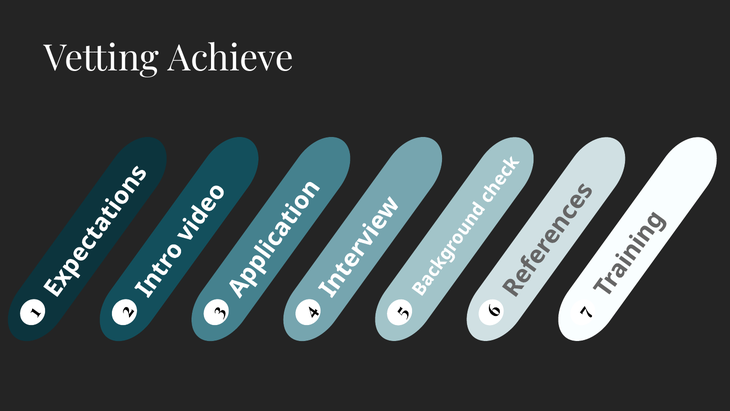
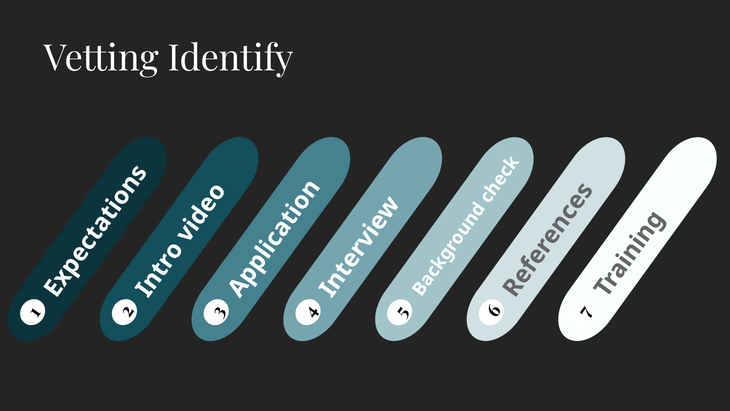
Achieve: Achieve -> Identify
